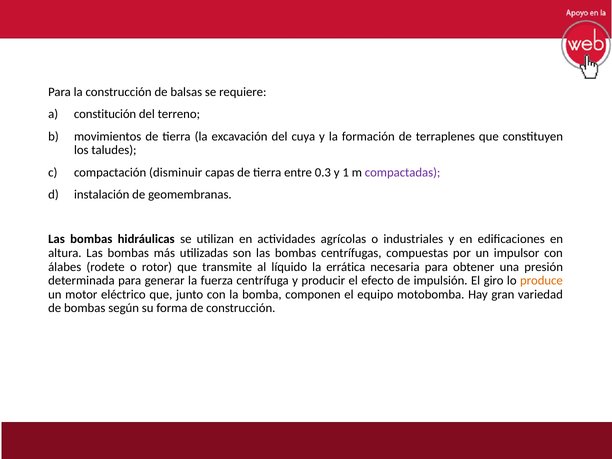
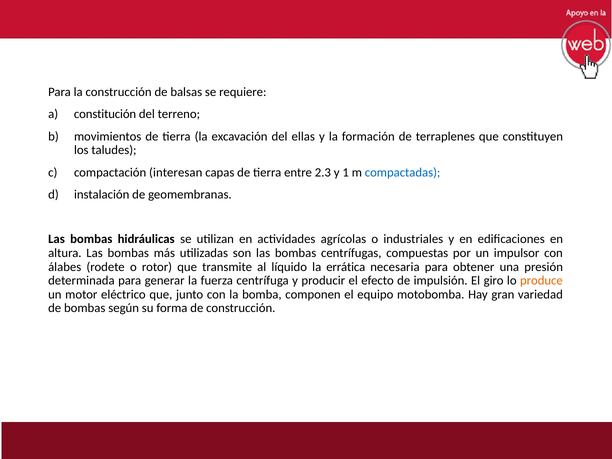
cuya: cuya -> ellas
disminuir: disminuir -> interesan
0.3: 0.3 -> 2.3
compactadas colour: purple -> blue
